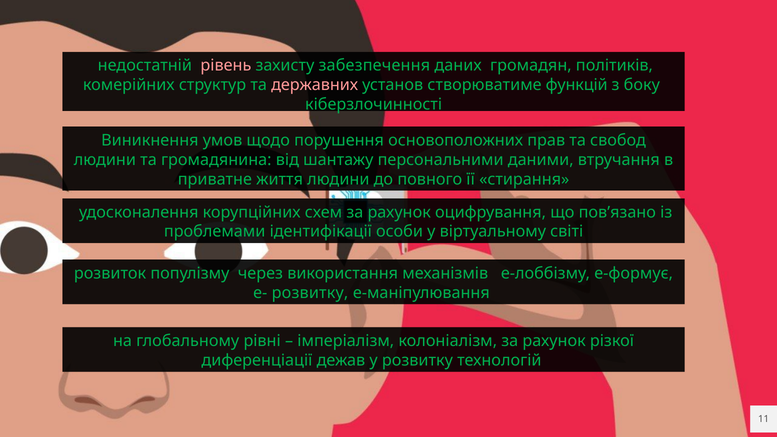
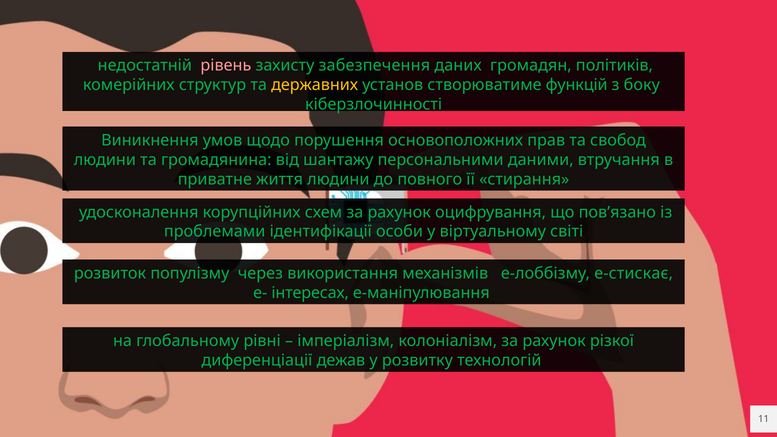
державних colour: pink -> yellow
е-формує: е-формує -> е-стискає
е- розвитку: розвитку -> інтересах
